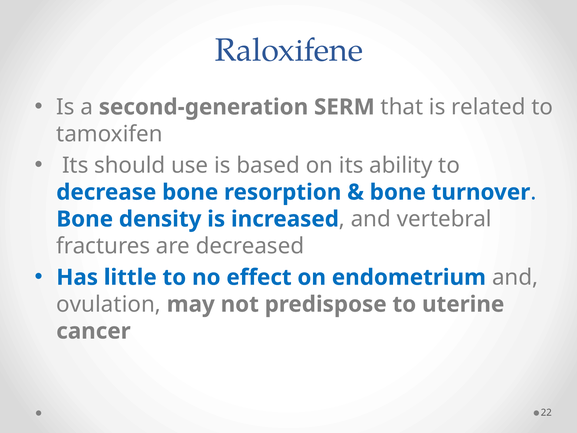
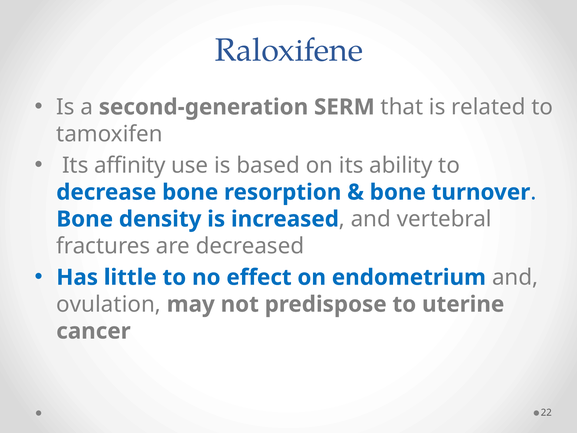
should: should -> affinity
